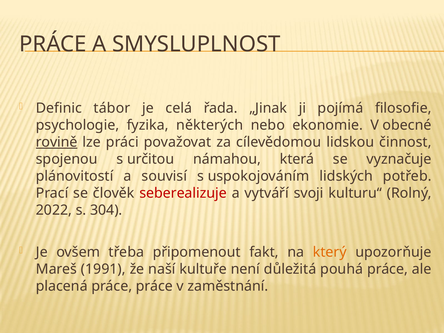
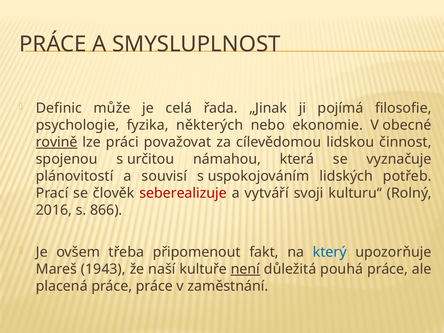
tábor: tábor -> může
2022: 2022 -> 2016
304: 304 -> 866
který colour: orange -> blue
1991: 1991 -> 1943
není underline: none -> present
